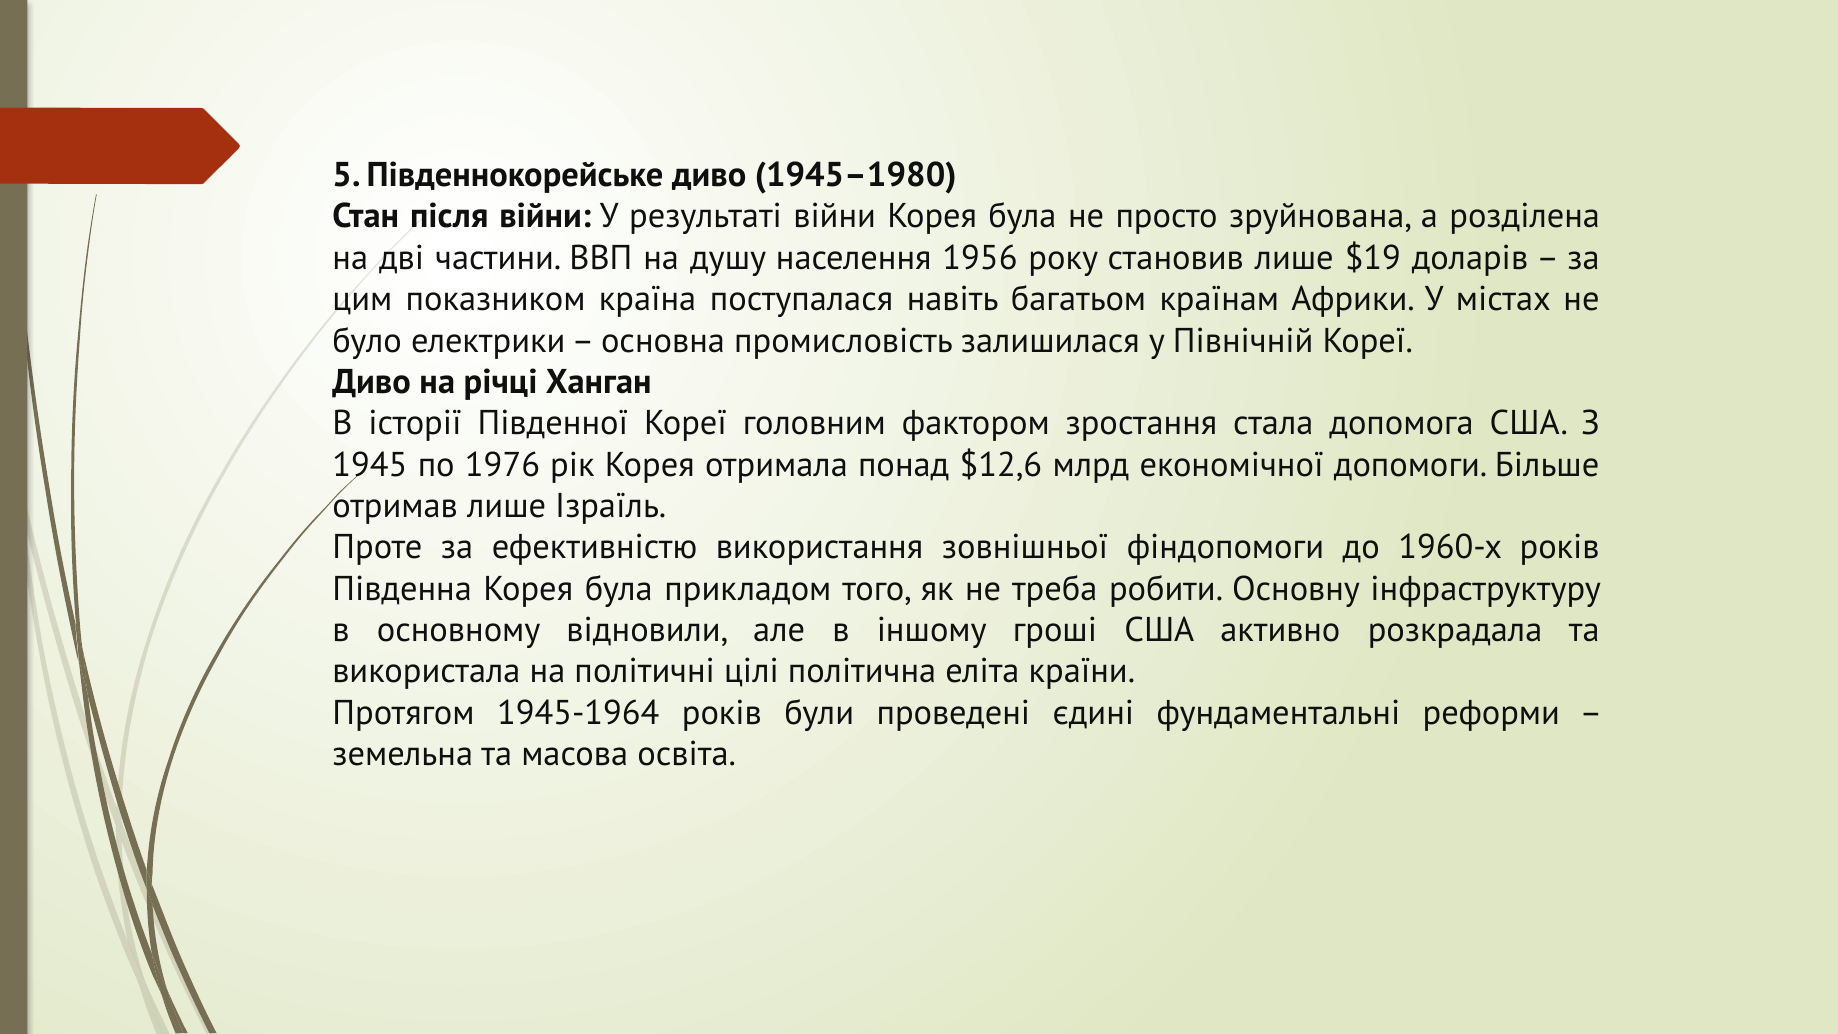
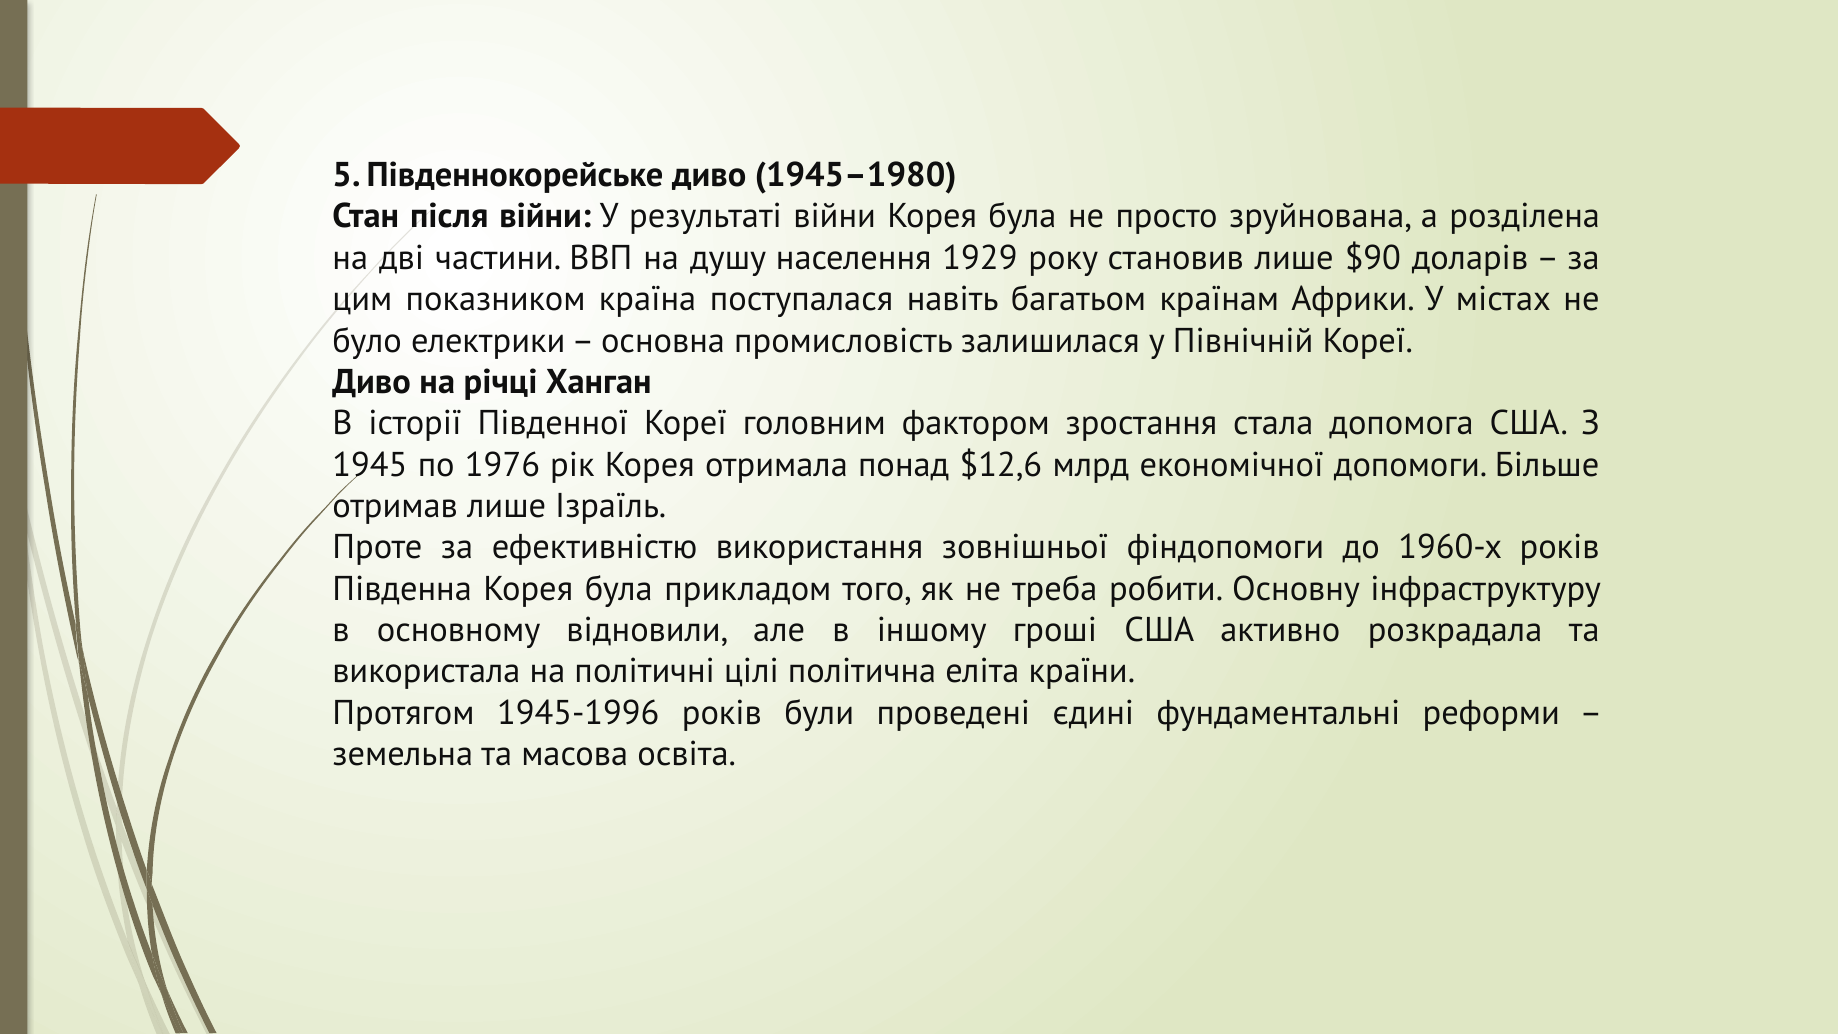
1956: 1956 -> 1929
$19: $19 -> $90
1945-1964: 1945-1964 -> 1945-1996
